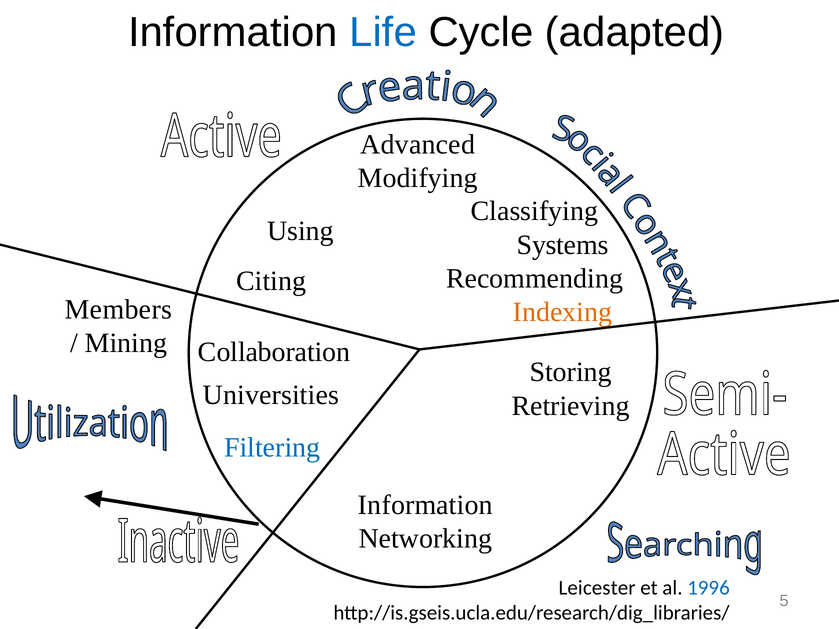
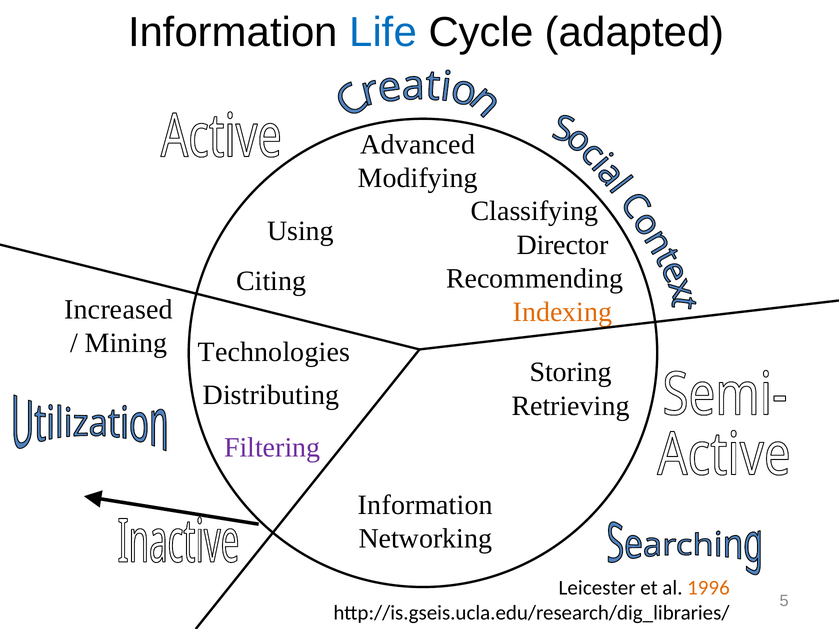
Systems: Systems -> Director
Members: Members -> Increased
Collaboration: Collaboration -> Technologies
Universities: Universities -> Distributing
Filtering colour: blue -> purple
1996 colour: blue -> orange
